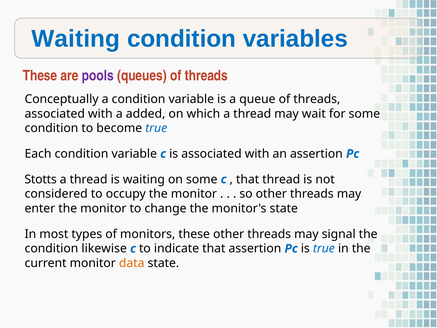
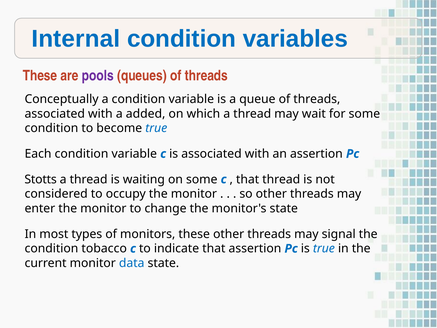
Waiting at (76, 39): Waiting -> Internal
likewise: likewise -> tobacco
data colour: orange -> blue
